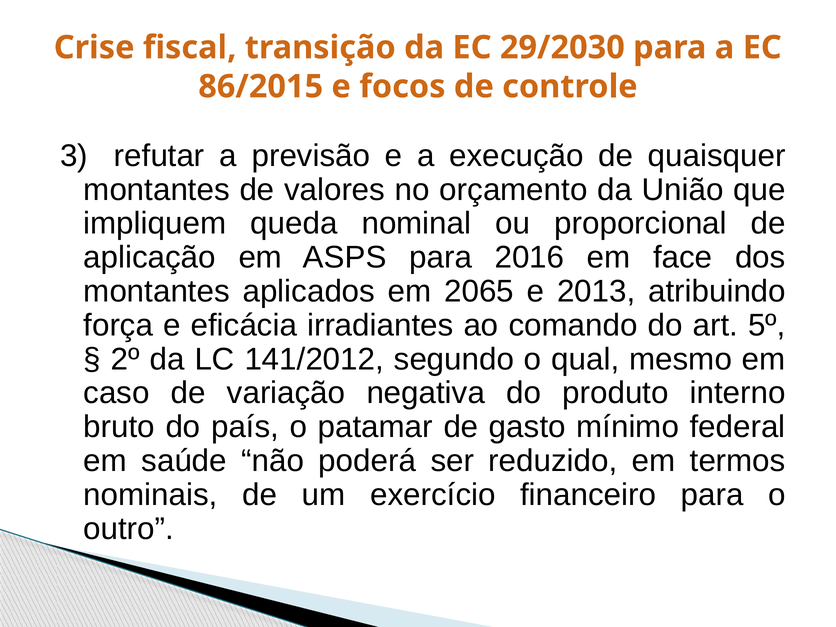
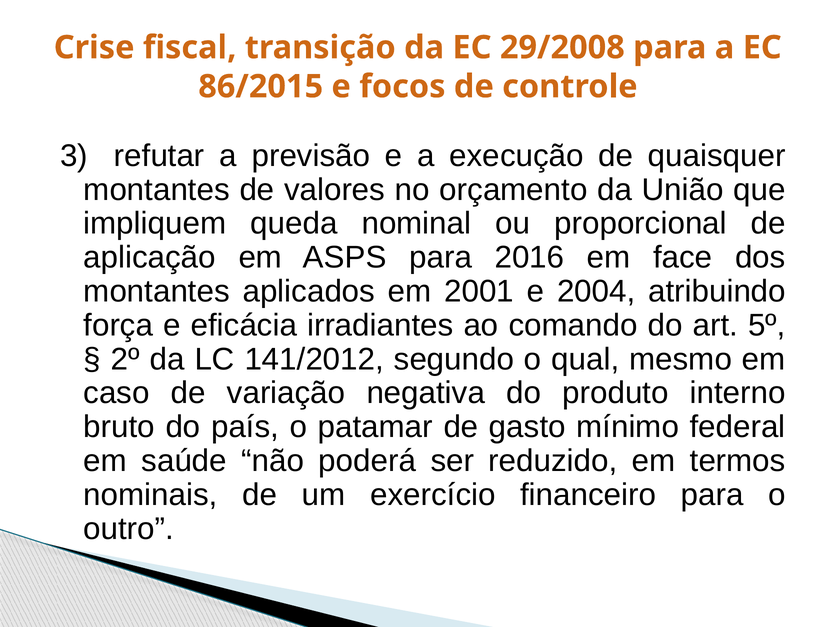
29/2030: 29/2030 -> 29/2008
2065: 2065 -> 2001
2013: 2013 -> 2004
